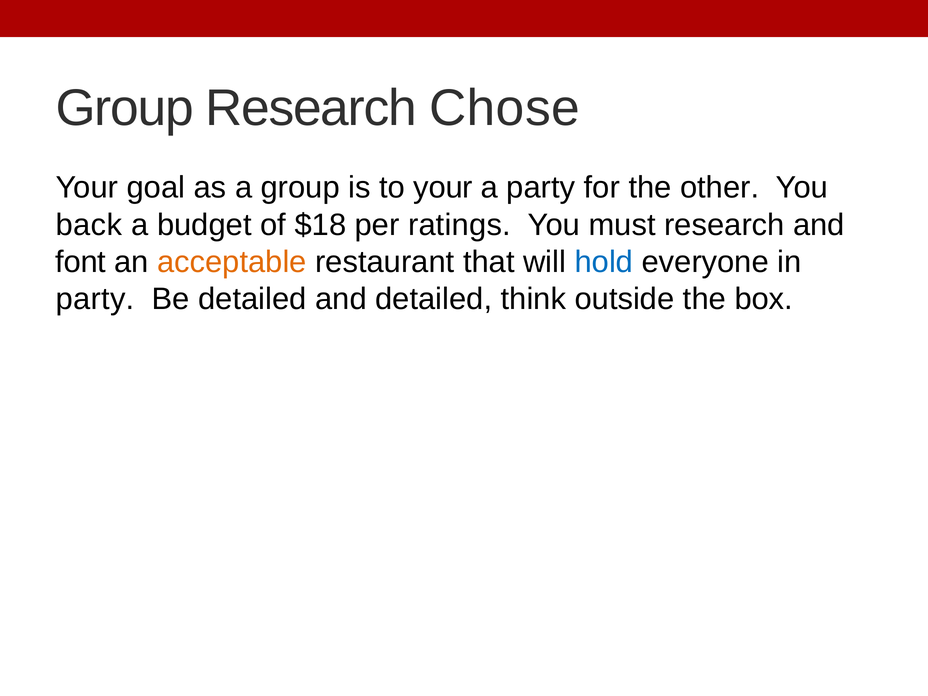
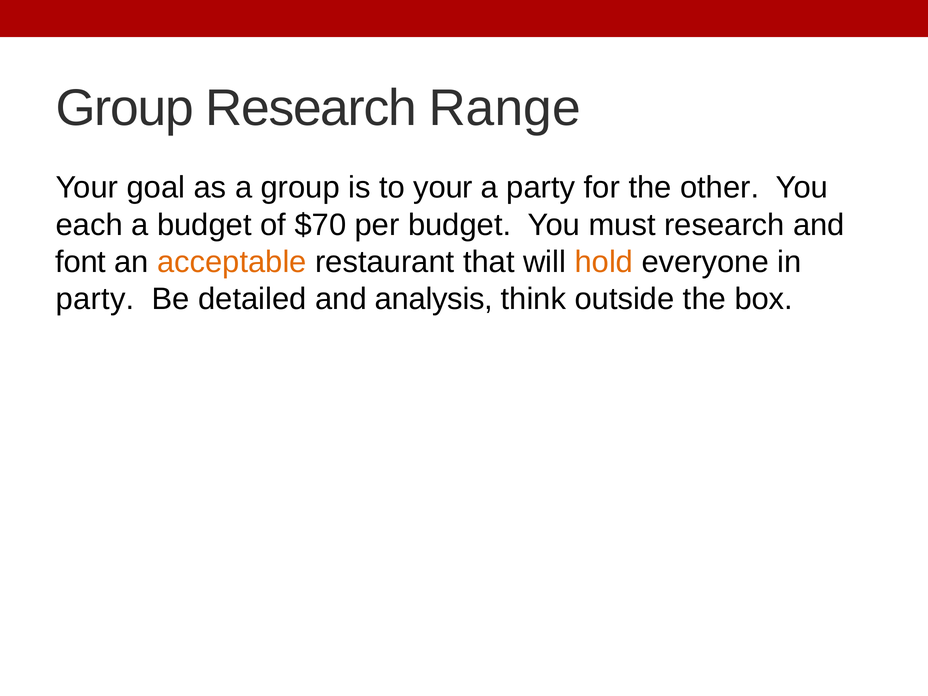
Chose: Chose -> Range
back: back -> each
$18: $18 -> $70
per ratings: ratings -> budget
hold colour: blue -> orange
and detailed: detailed -> analysis
